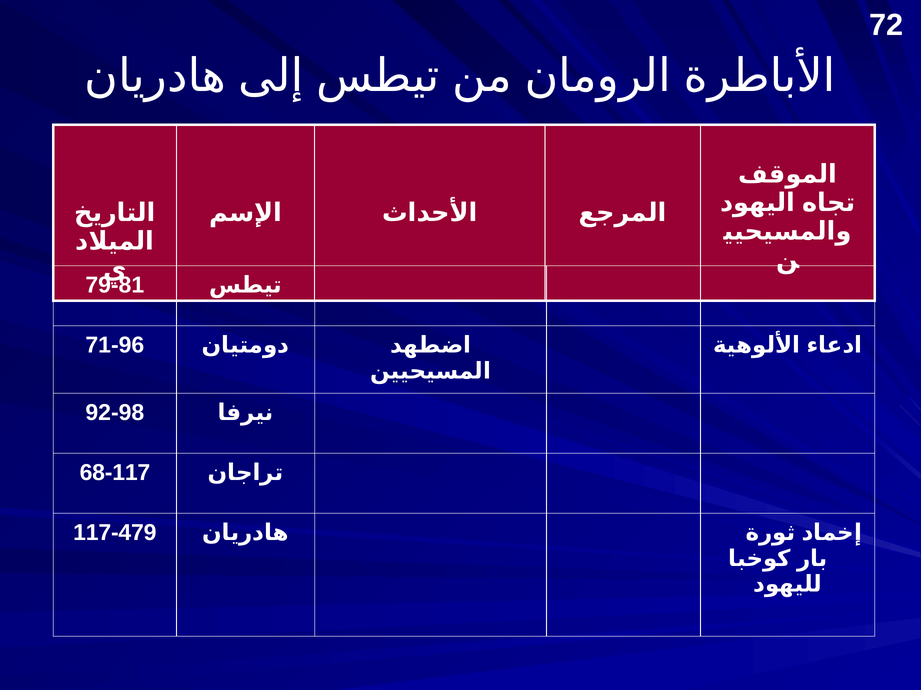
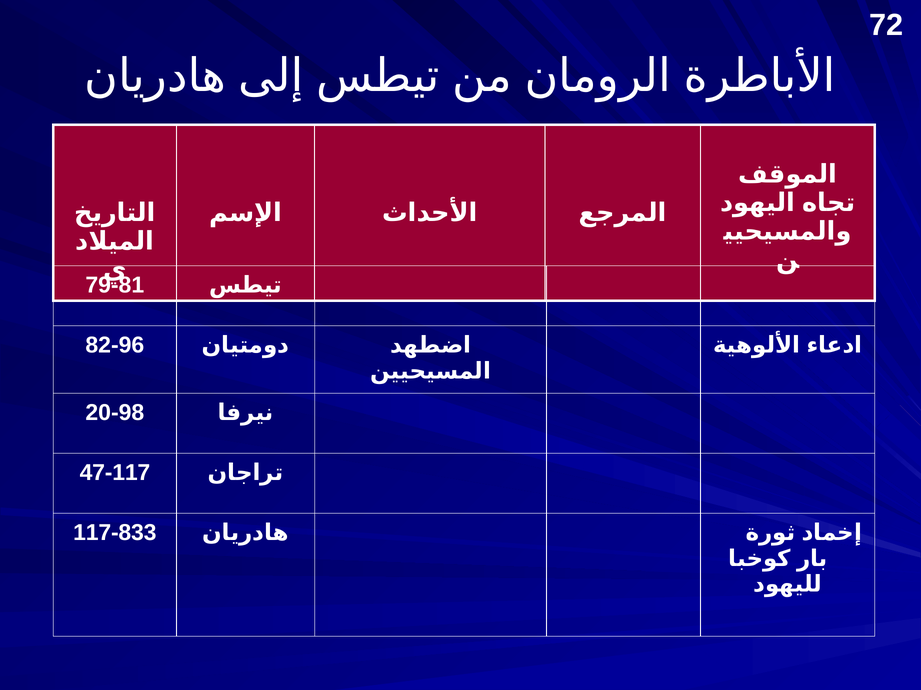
71-96: 71-96 -> 82-96
92-98: 92-98 -> 20-98
68-117: 68-117 -> 47-117
117-479: 117-479 -> 117-833
